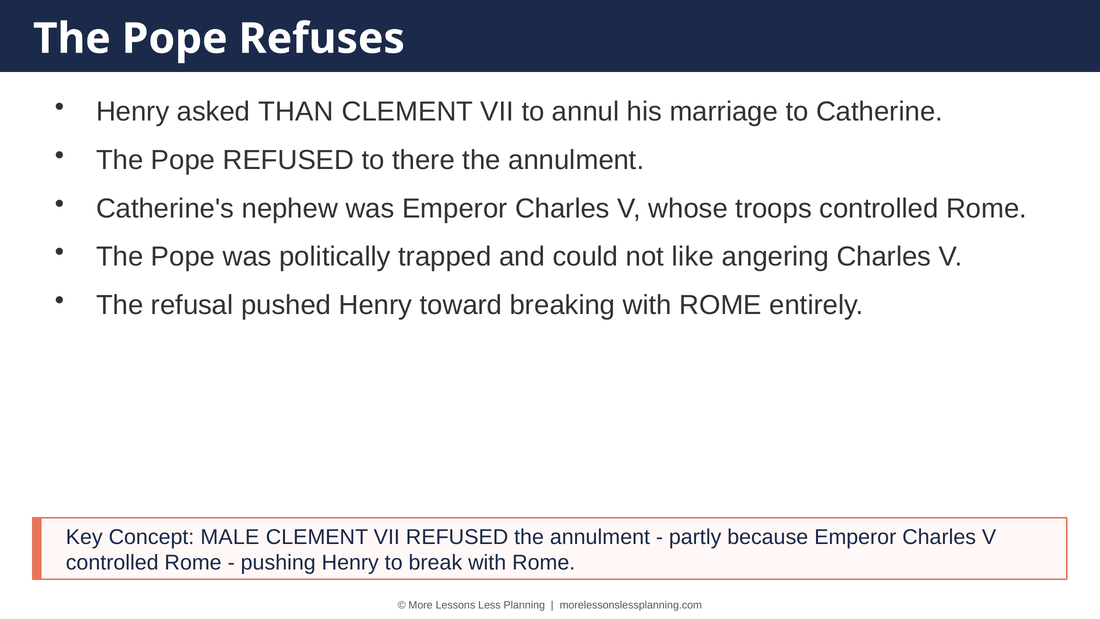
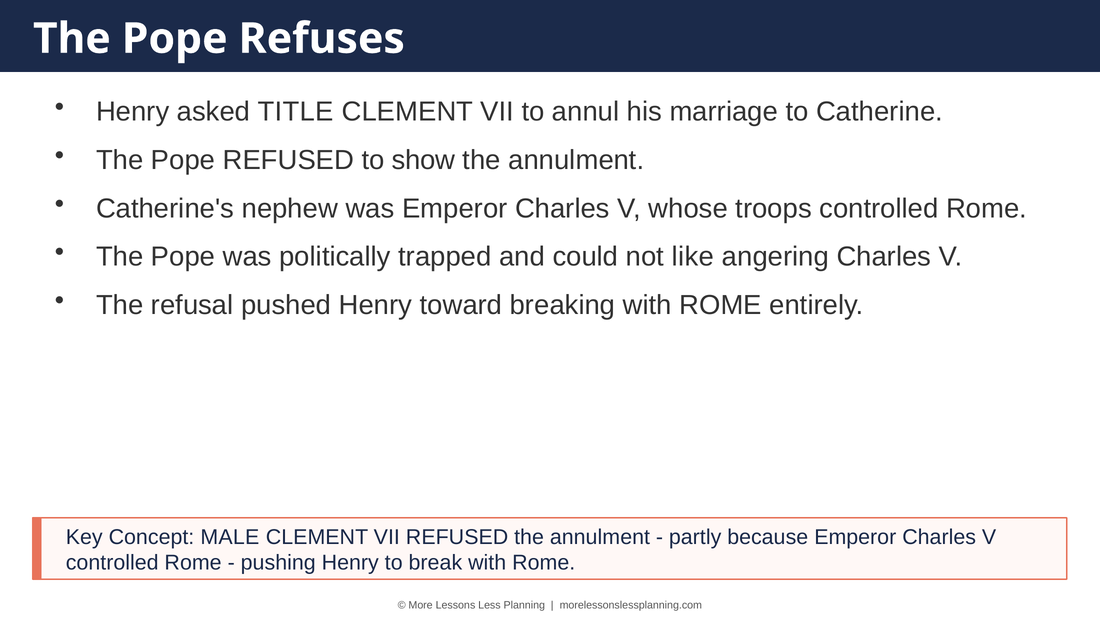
THAN: THAN -> TITLE
there: there -> show
